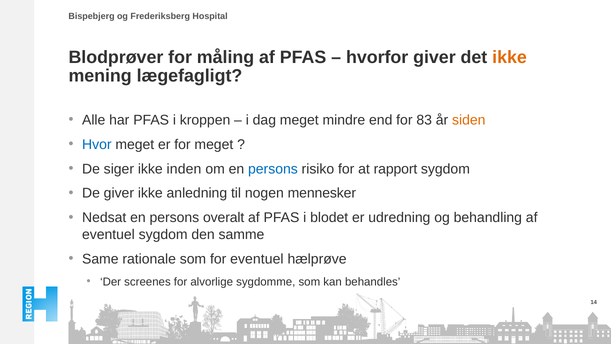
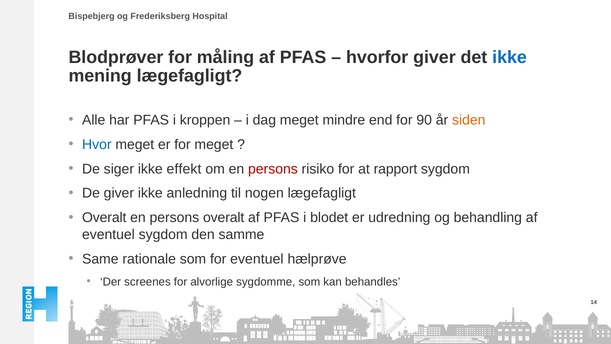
ikke at (510, 57) colour: orange -> blue
83: 83 -> 90
inden: inden -> effekt
persons at (273, 169) colour: blue -> red
nogen mennesker: mennesker -> lægefagligt
Nedsat at (104, 218): Nedsat -> Overalt
